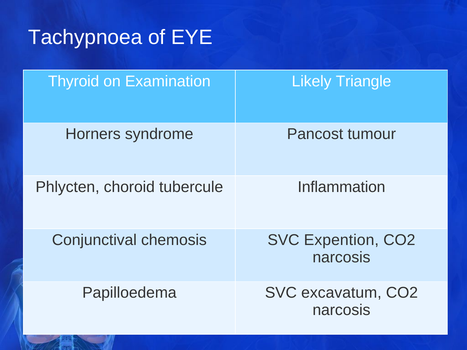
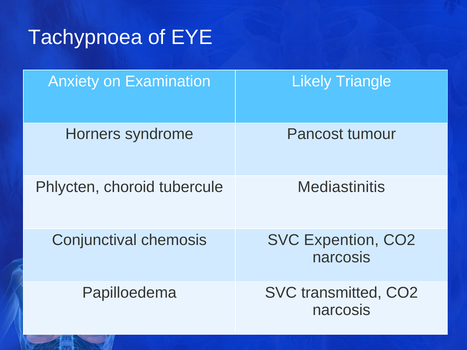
Thyroid: Thyroid -> Anxiety
Inflammation: Inflammation -> Mediastinitis
excavatum: excavatum -> transmitted
